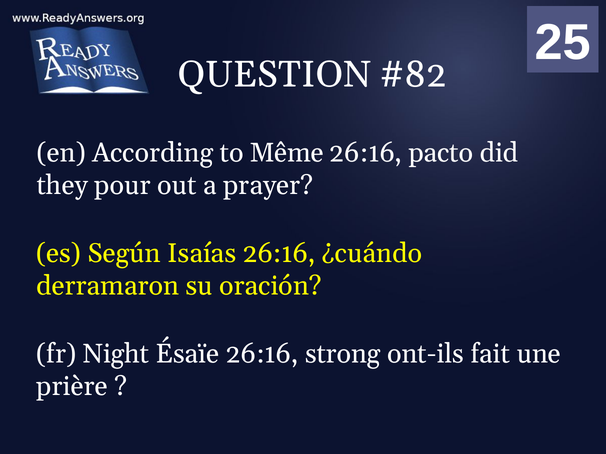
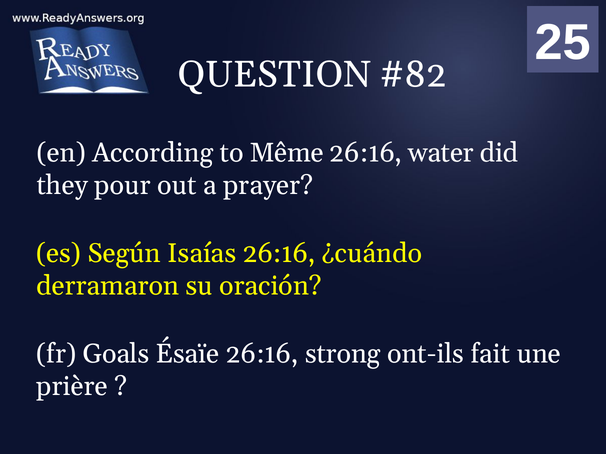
pacto: pacto -> water
Night: Night -> Goals
